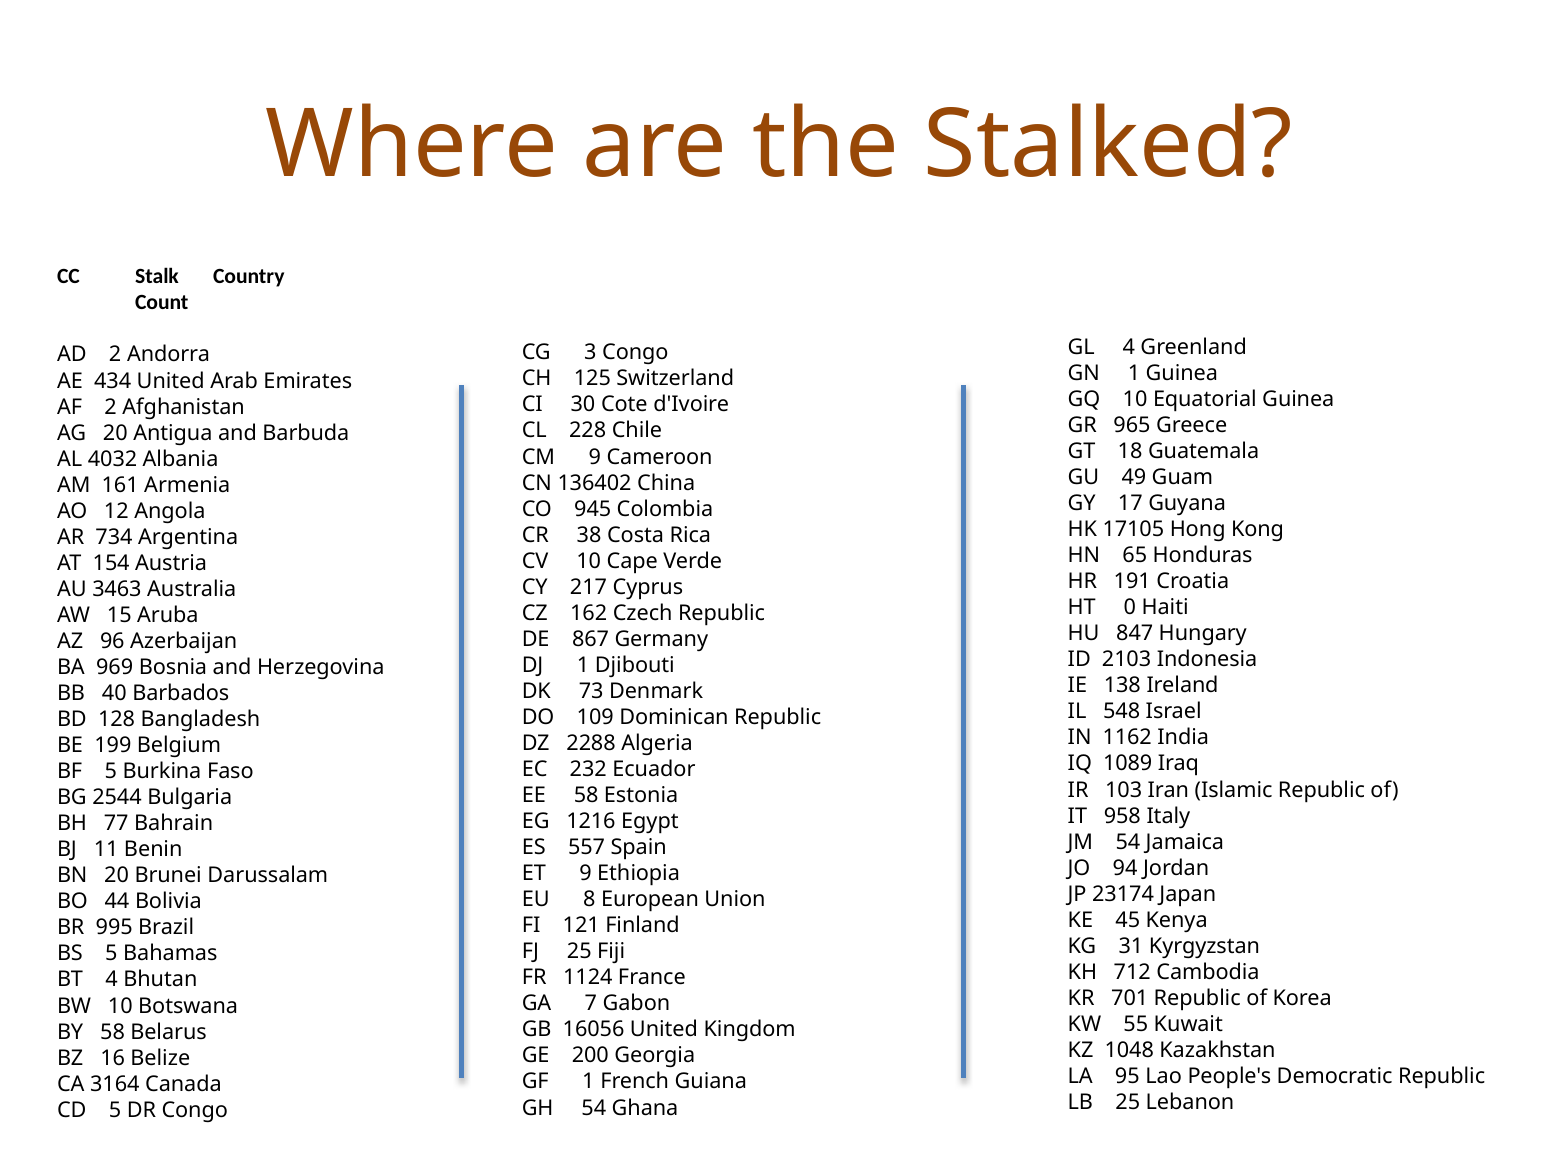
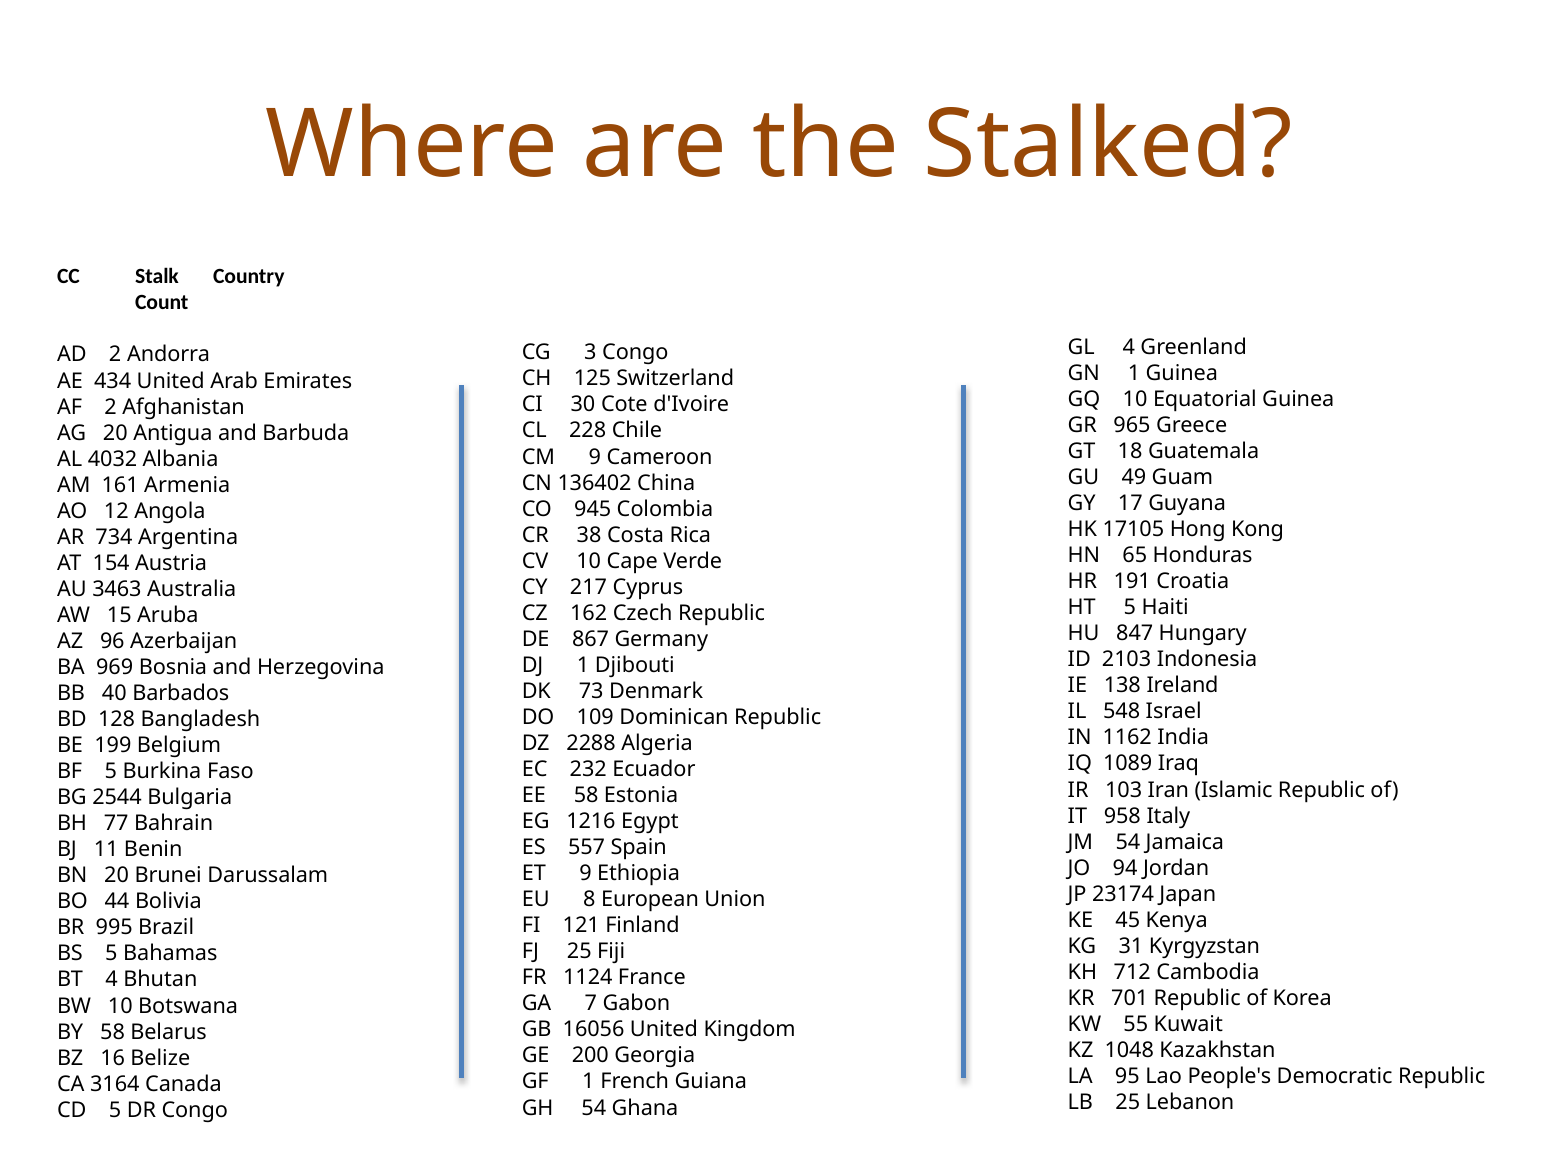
HT 0: 0 -> 5
